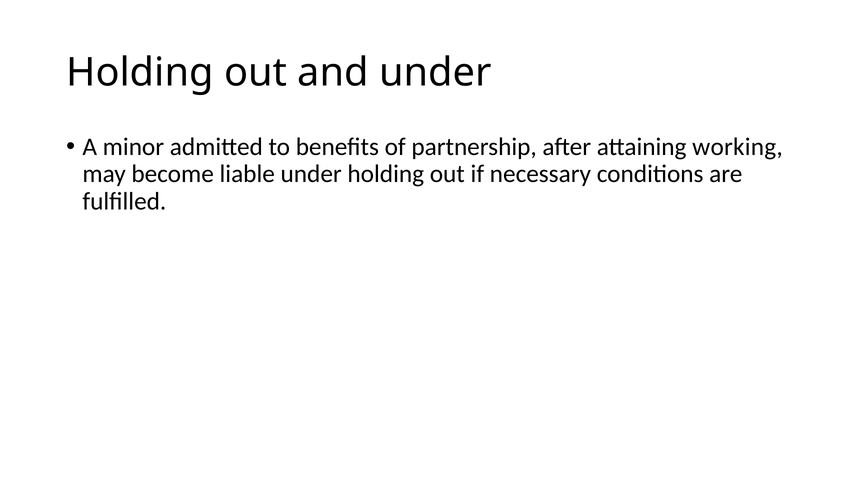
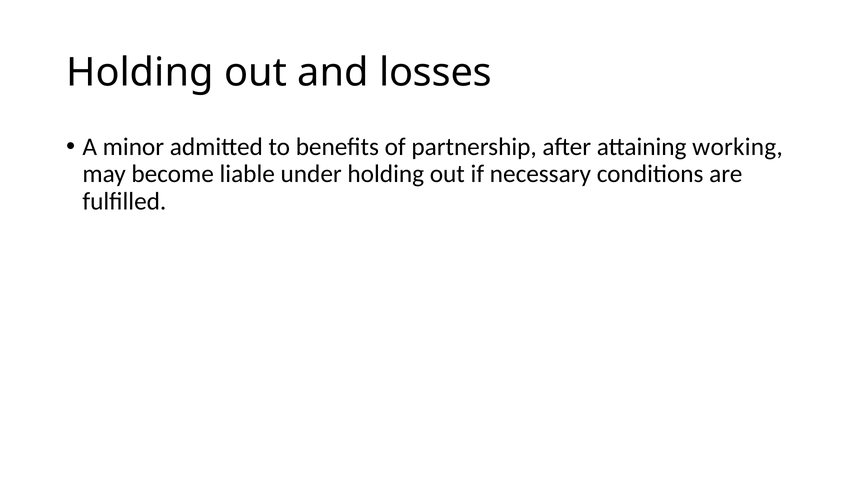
and under: under -> losses
